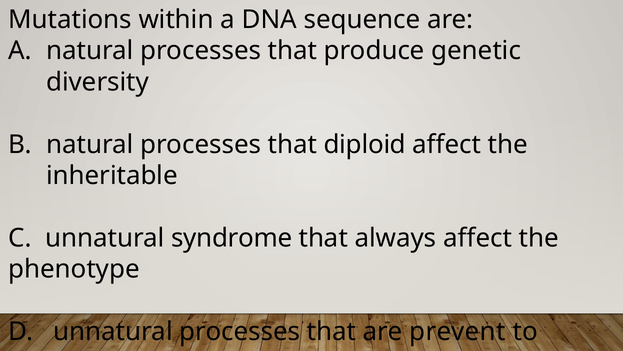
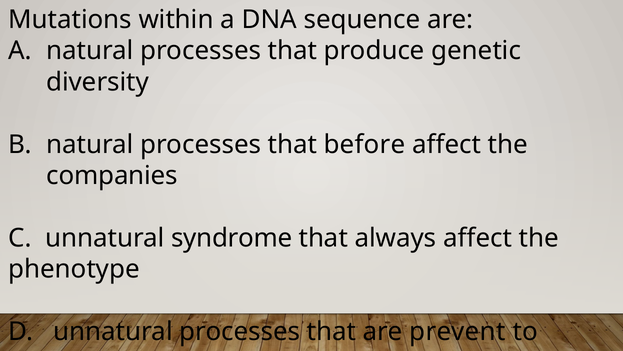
diploid: diploid -> before
inheritable: inheritable -> companies
